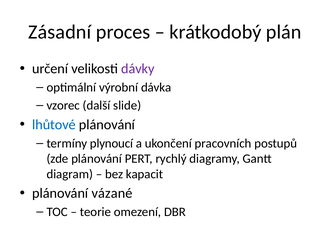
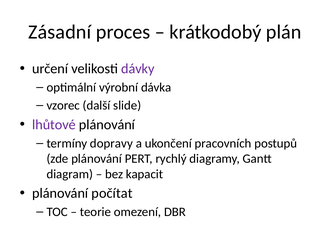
lhůtové colour: blue -> purple
plynoucí: plynoucí -> dopravy
vázané: vázané -> počítat
